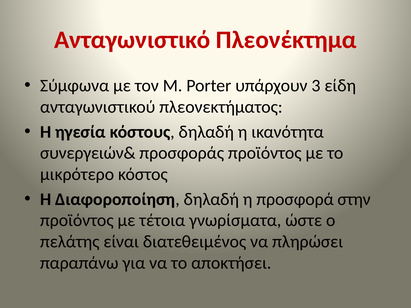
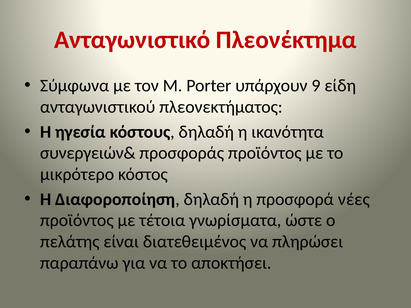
3: 3 -> 9
στην: στην -> νέες
